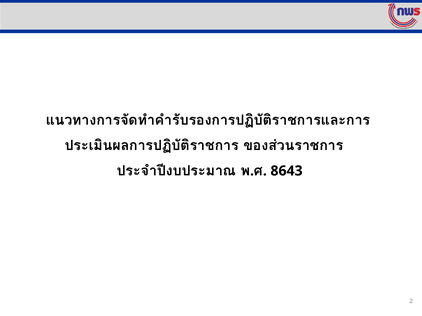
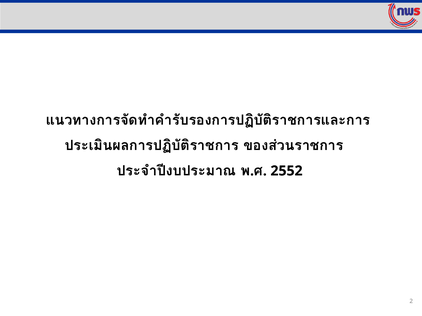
8643: 8643 -> 2552
